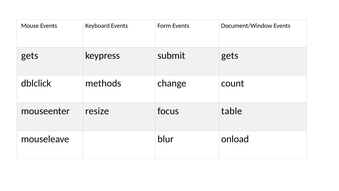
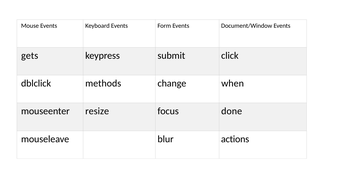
submit gets: gets -> click
count: count -> when
table: table -> done
onload: onload -> actions
